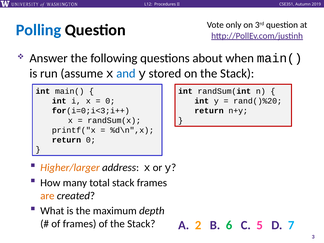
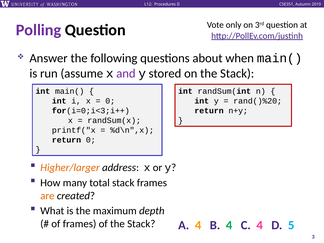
Polling colour: blue -> purple
and colour: blue -> purple
A 2: 2 -> 4
B 6: 6 -> 4
C 5: 5 -> 4
7: 7 -> 5
